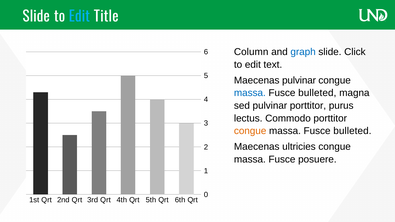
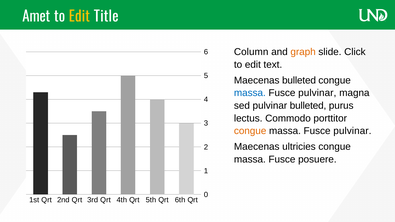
Slide at (36, 17): Slide -> Amet
Edit at (79, 17) colour: light blue -> yellow
graph colour: blue -> orange
Maecenas pulvinar: pulvinar -> bulleted
bulleted at (317, 93): bulleted -> pulvinar
pulvinar porttitor: porttitor -> bulleted
bulleted at (352, 131): bulleted -> pulvinar
